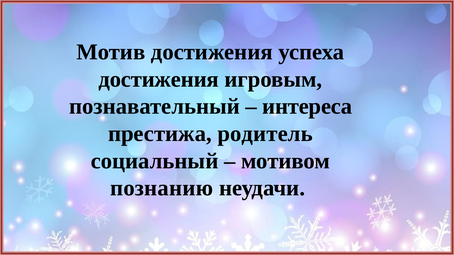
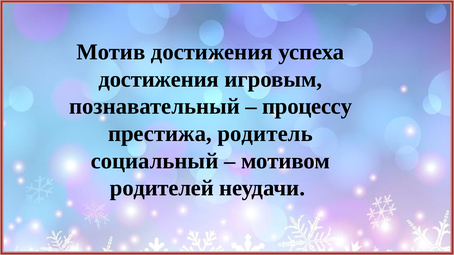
интереса: интереса -> процессу
познанию: познанию -> родителей
